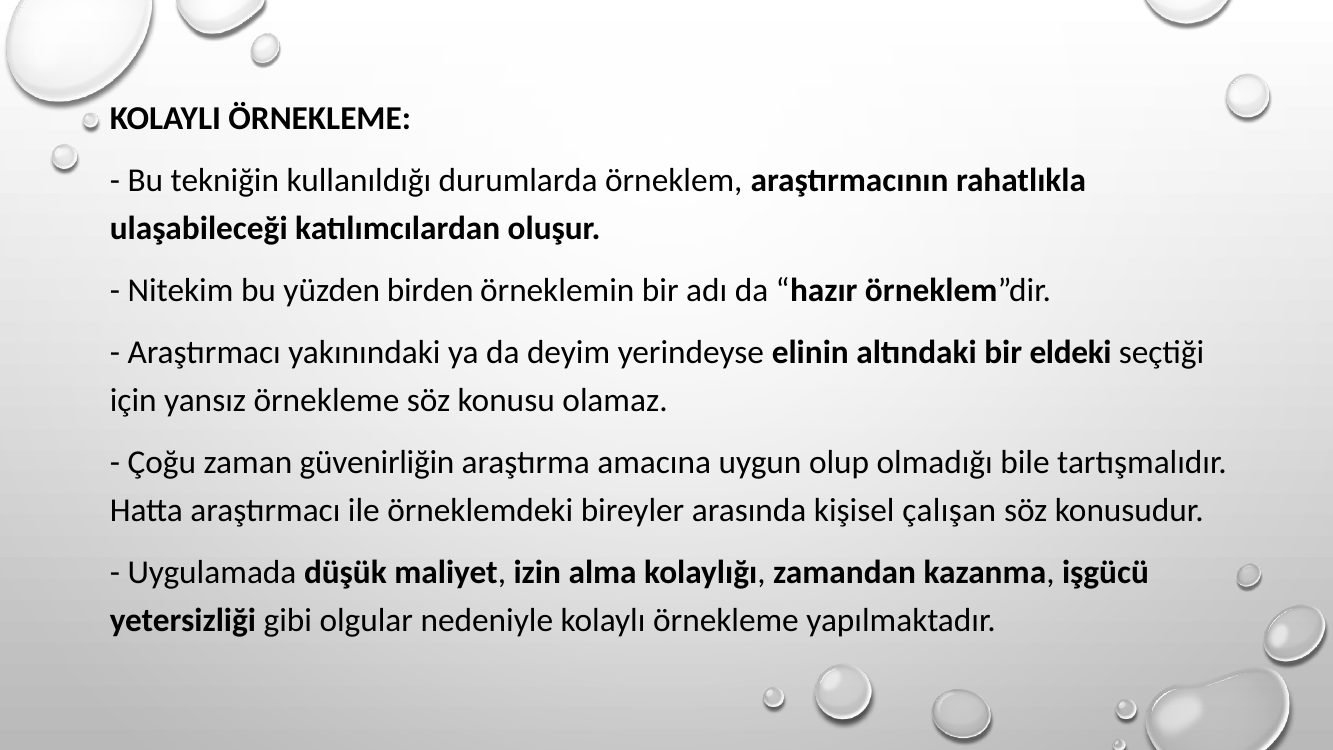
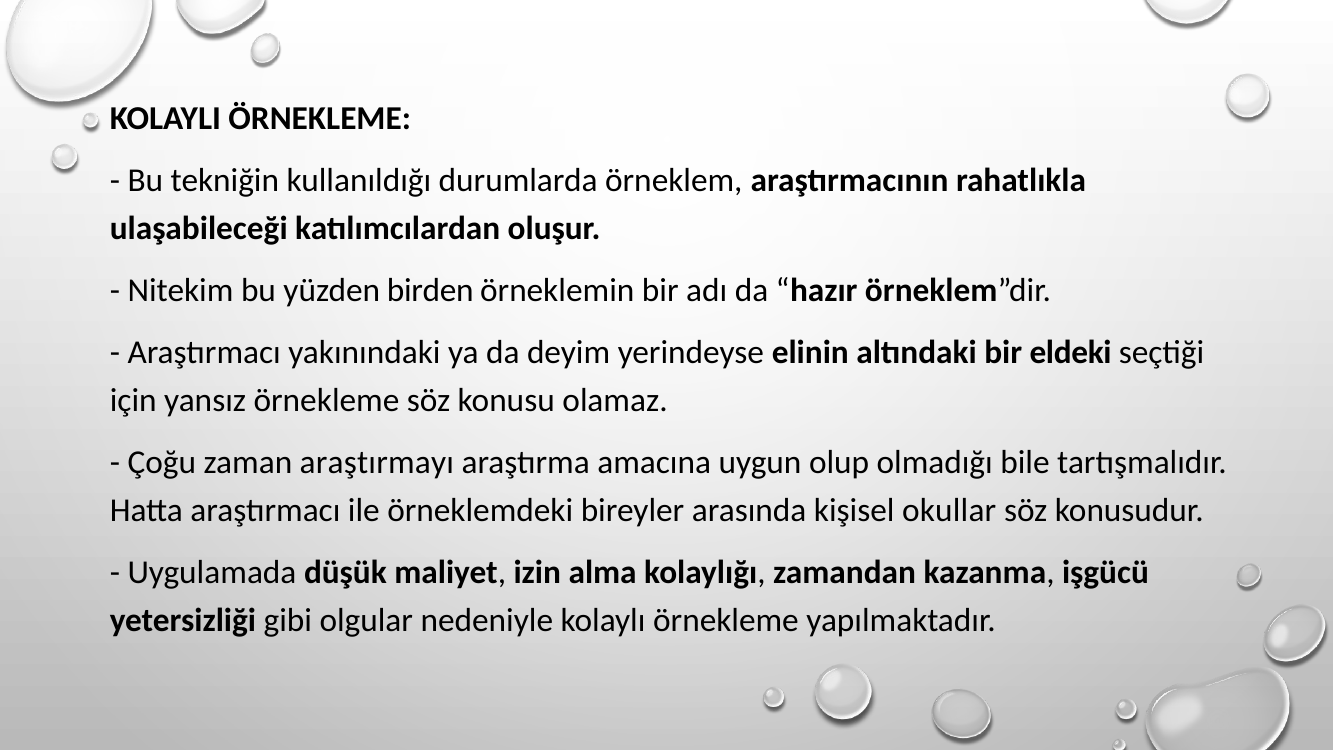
güvenirliğin: güvenirliğin -> araştırmayı
çalışan: çalışan -> okullar
